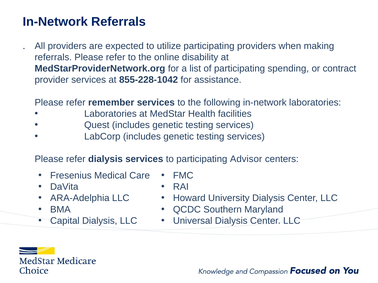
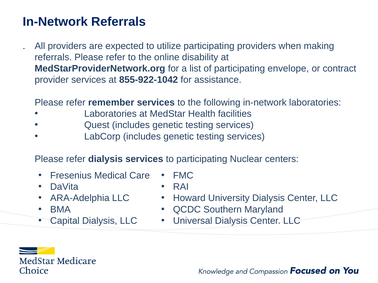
spending: spending -> envelope
855-228-1042: 855-228-1042 -> 855-922-1042
Advisor: Advisor -> Nuclear
